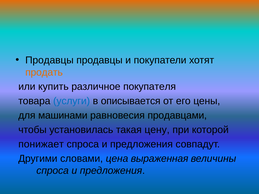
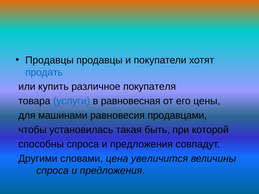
продать colour: orange -> blue
описывается: описывается -> равновесная
цену: цену -> быть
понижает: понижает -> способны
выраженная: выраженная -> увеличится
